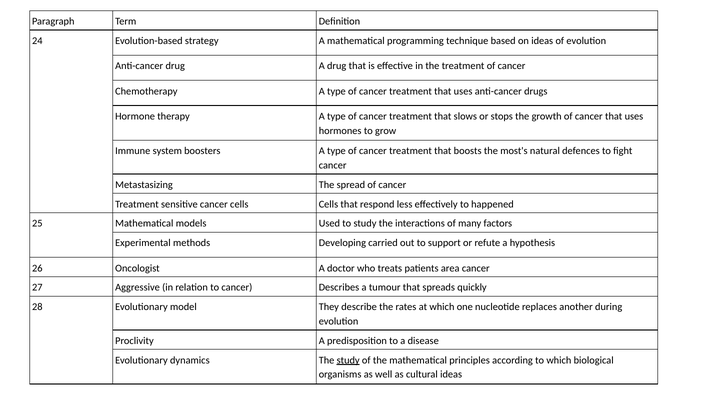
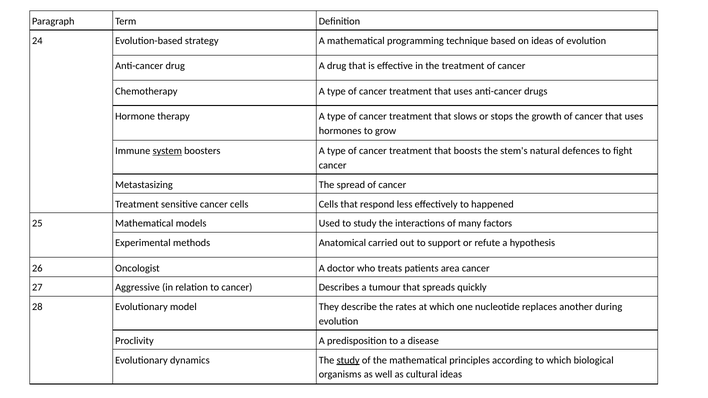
system underline: none -> present
most's: most's -> stem's
Developing: Developing -> Anatomical
